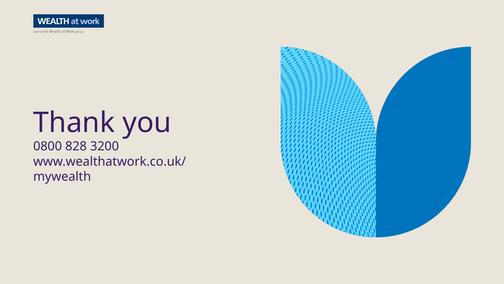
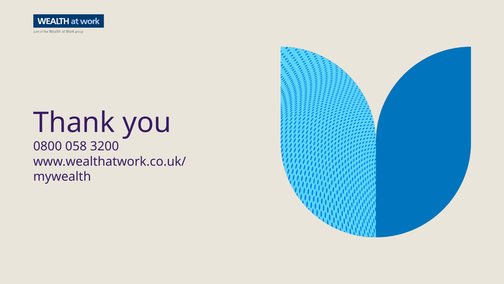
828: 828 -> 058
